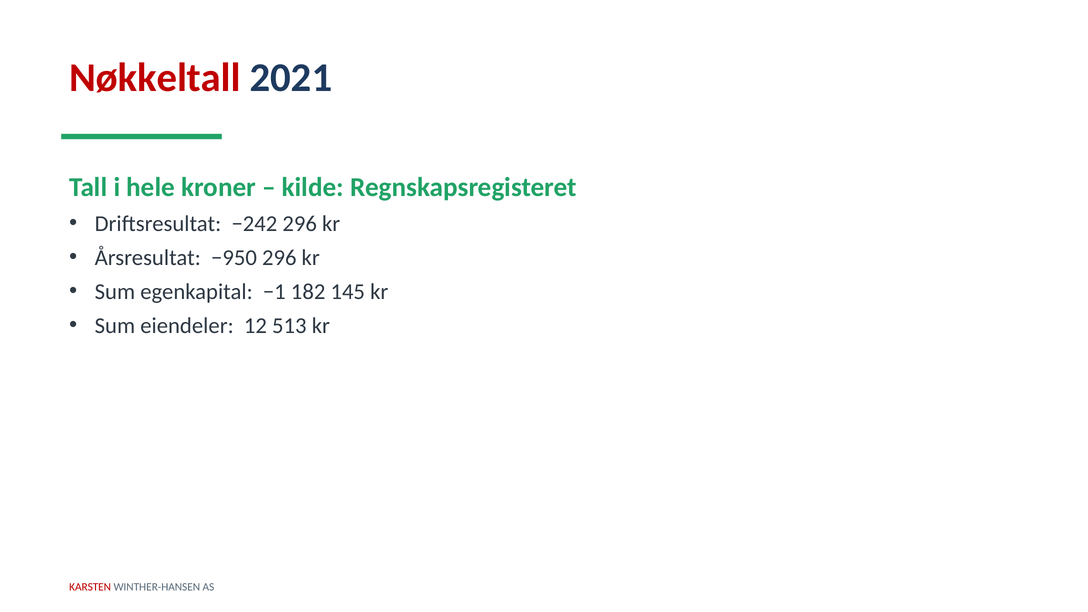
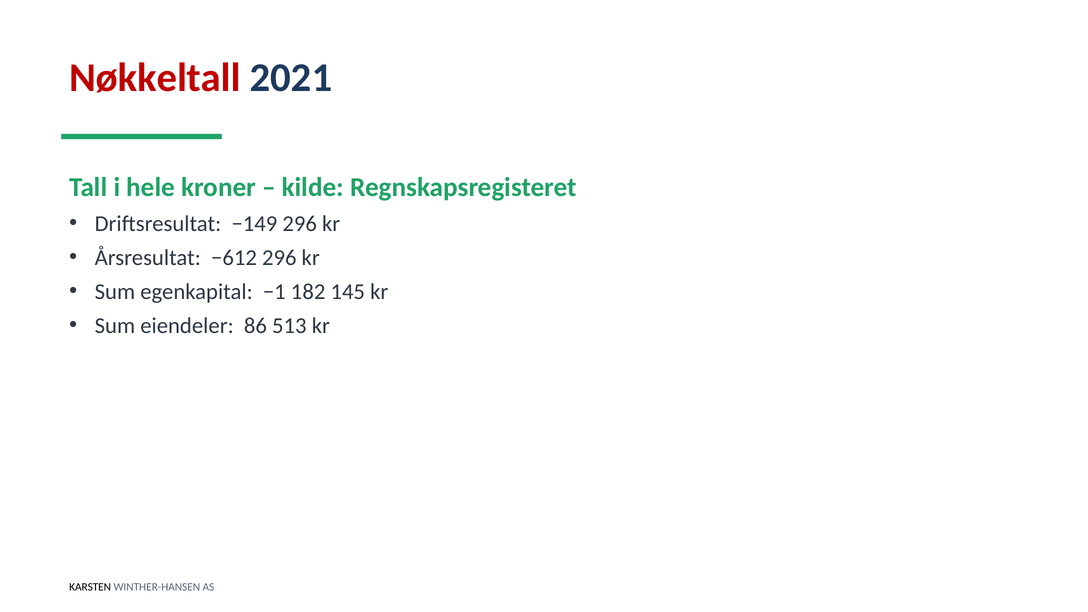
−242: −242 -> −149
−950: −950 -> −612
12: 12 -> 86
KARSTEN colour: red -> black
